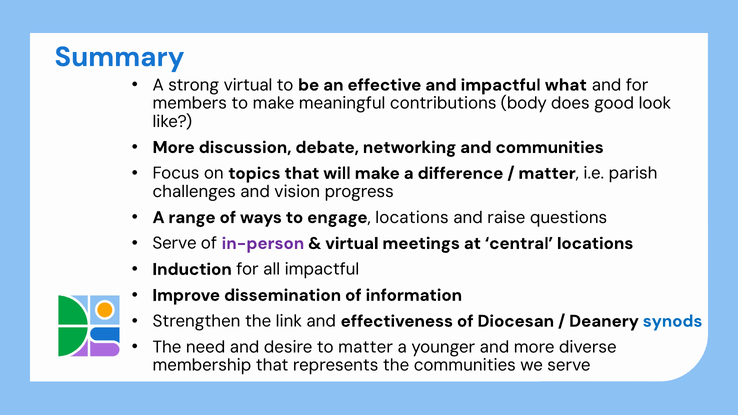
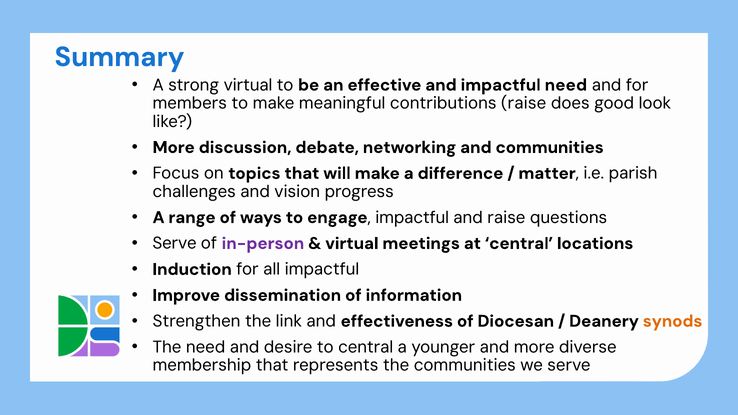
impactful what: what -> need
contributions body: body -> raise
engage locations: locations -> impactful
synods colour: blue -> orange
to matter: matter -> central
